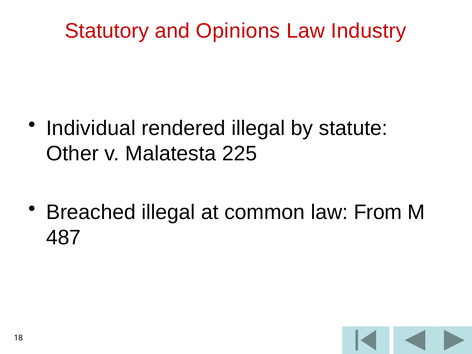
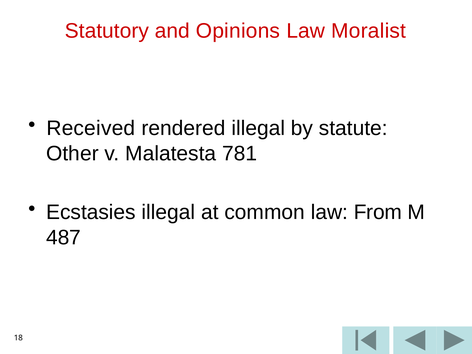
Industry: Industry -> Moralist
Individual: Individual -> Received
225: 225 -> 781
Breached: Breached -> Ecstasies
